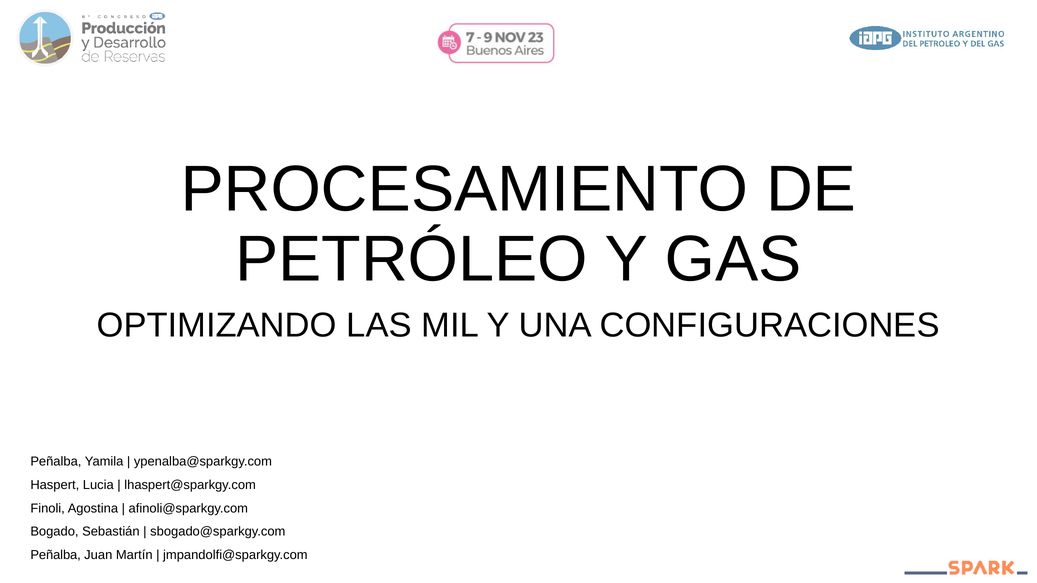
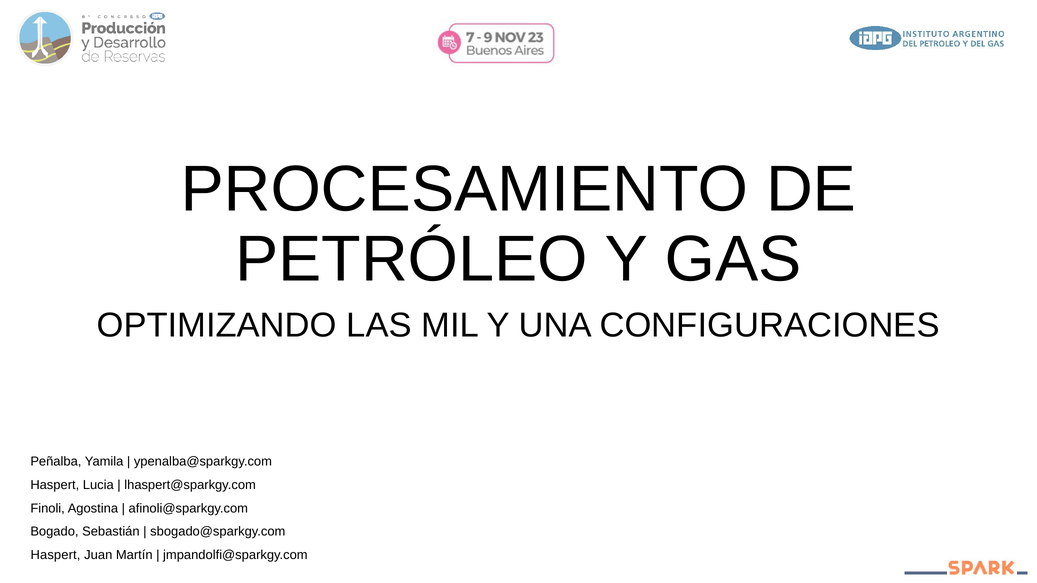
Peñalba at (56, 555): Peñalba -> Haspert
